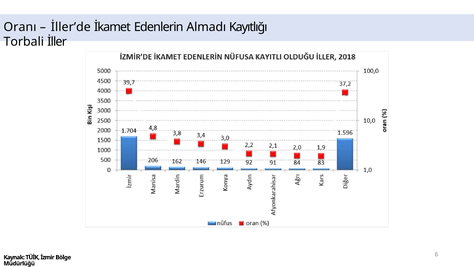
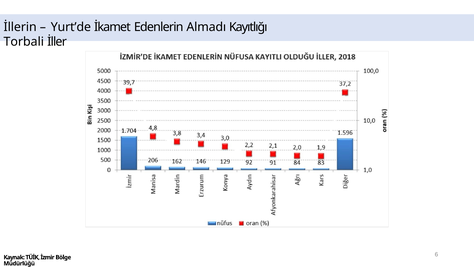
Oranı: Oranı -> İllerin
İller’de: İller’de -> Yurt’de
